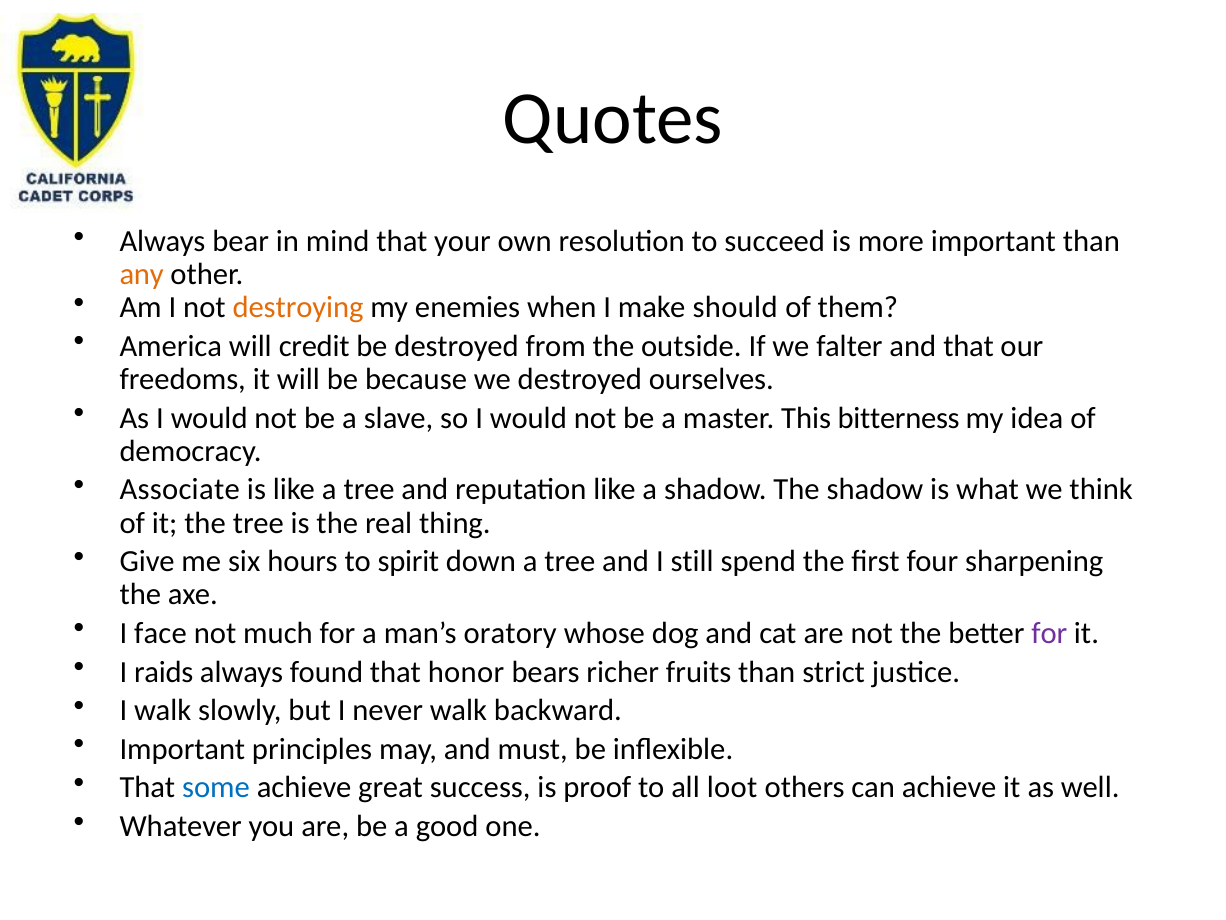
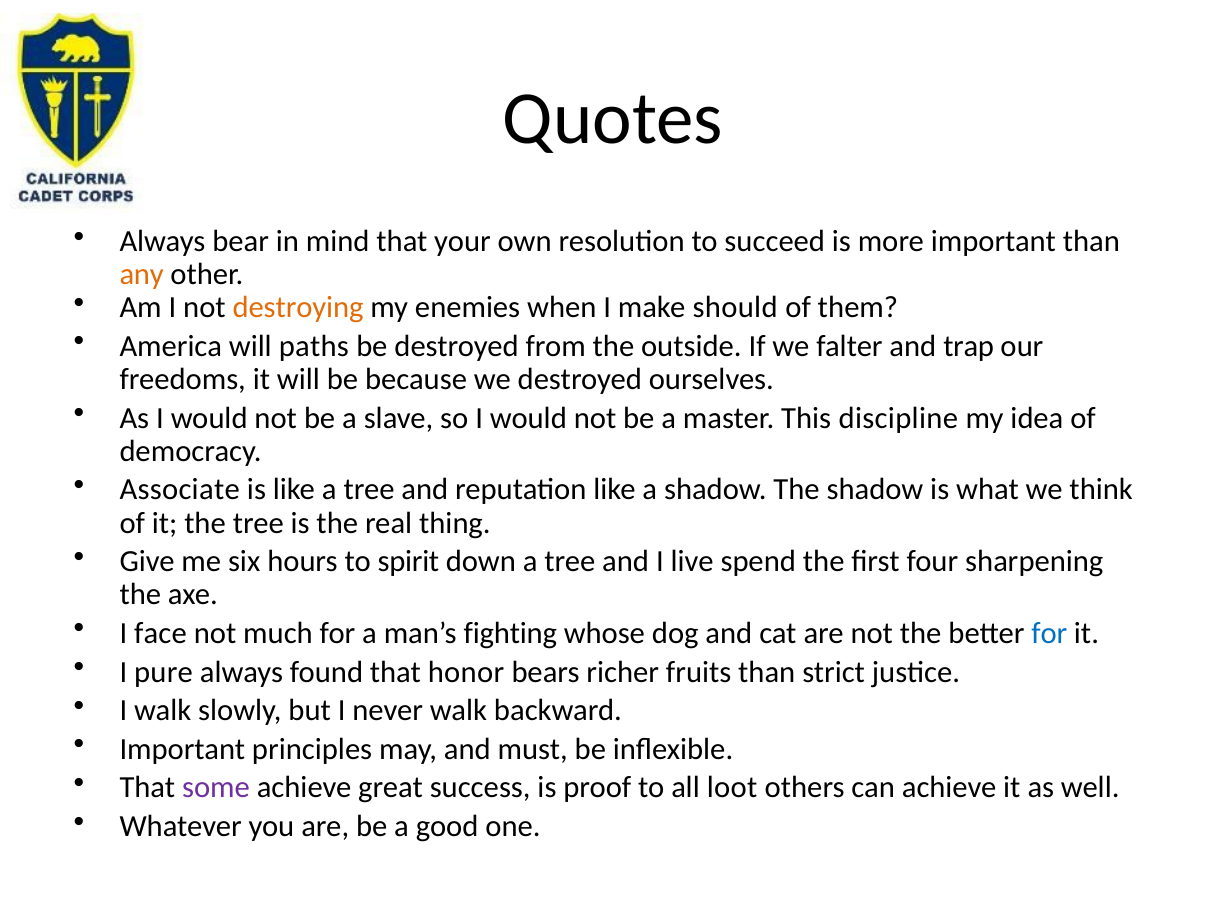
credit: credit -> paths
and that: that -> trap
bitterness: bitterness -> discipline
still: still -> live
oratory: oratory -> fighting
for at (1049, 633) colour: purple -> blue
raids: raids -> pure
some colour: blue -> purple
